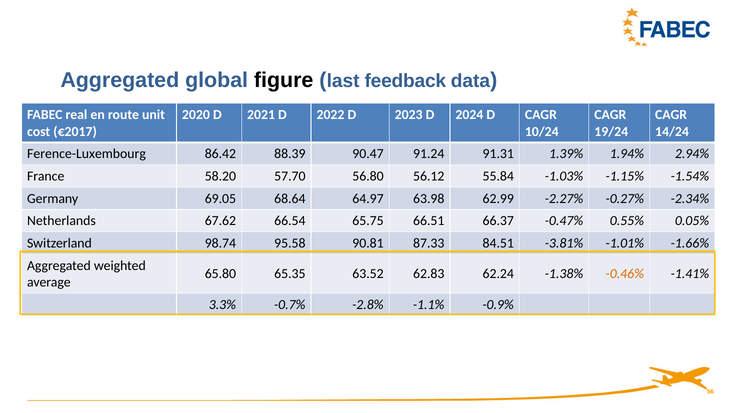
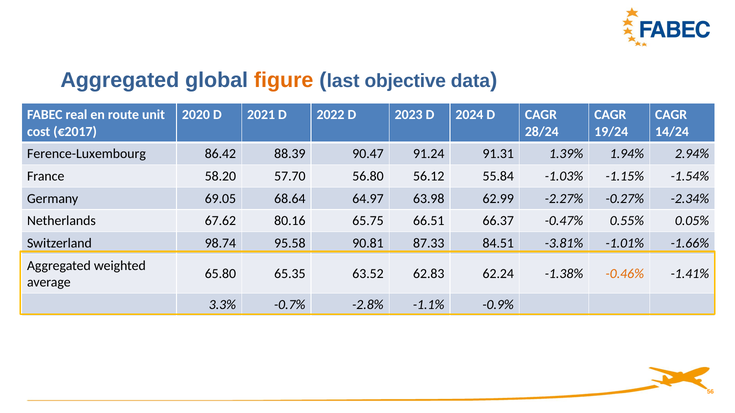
figure colour: black -> orange
feedback: feedback -> objective
10/24: 10/24 -> 28/24
66.54: 66.54 -> 80.16
